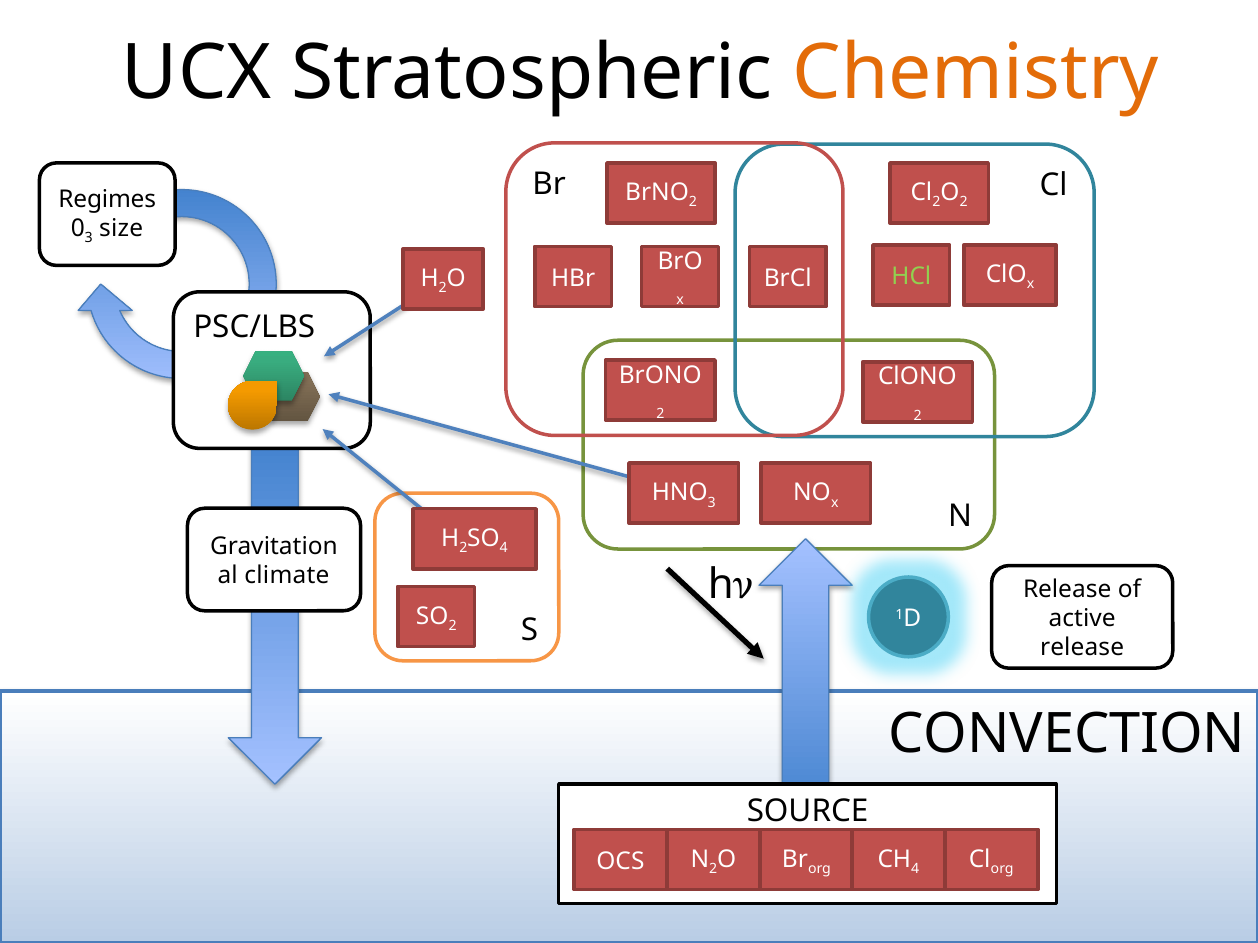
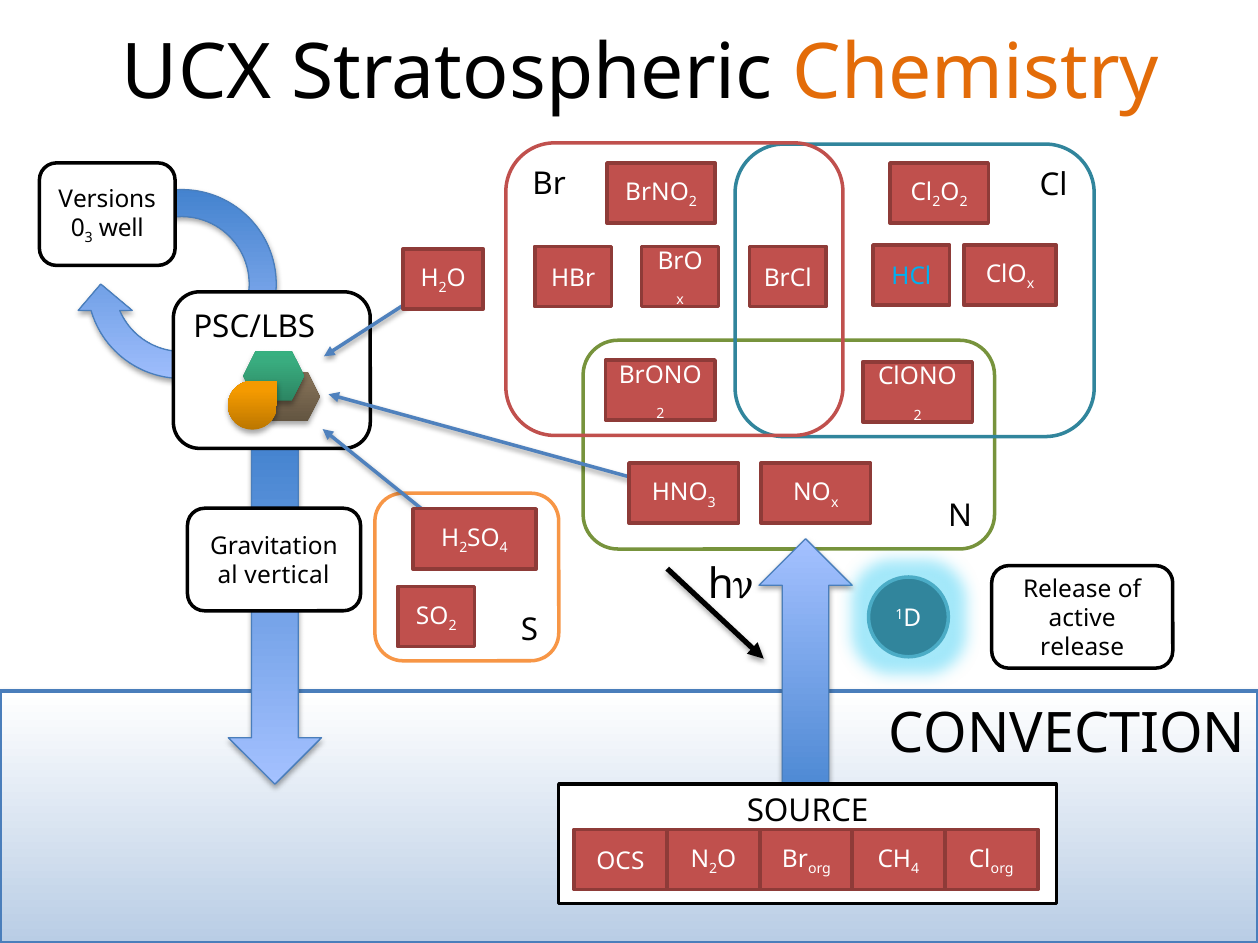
Regimes: Regimes -> Versions
size: size -> well
HCl colour: light green -> light blue
climate: climate -> vertical
